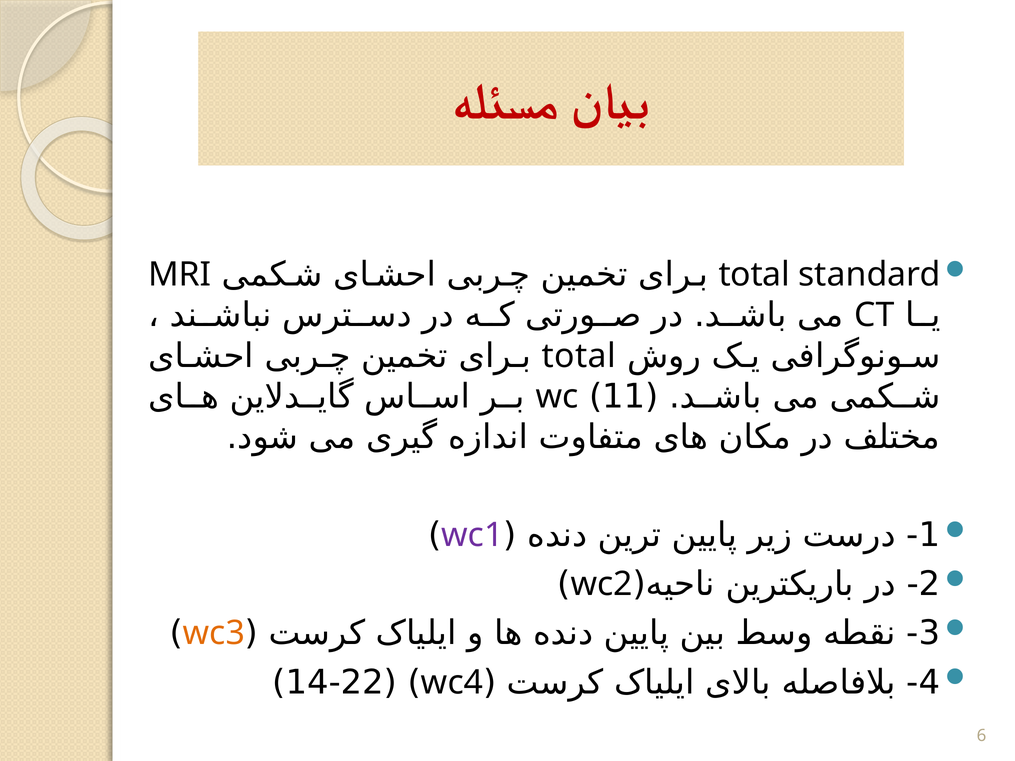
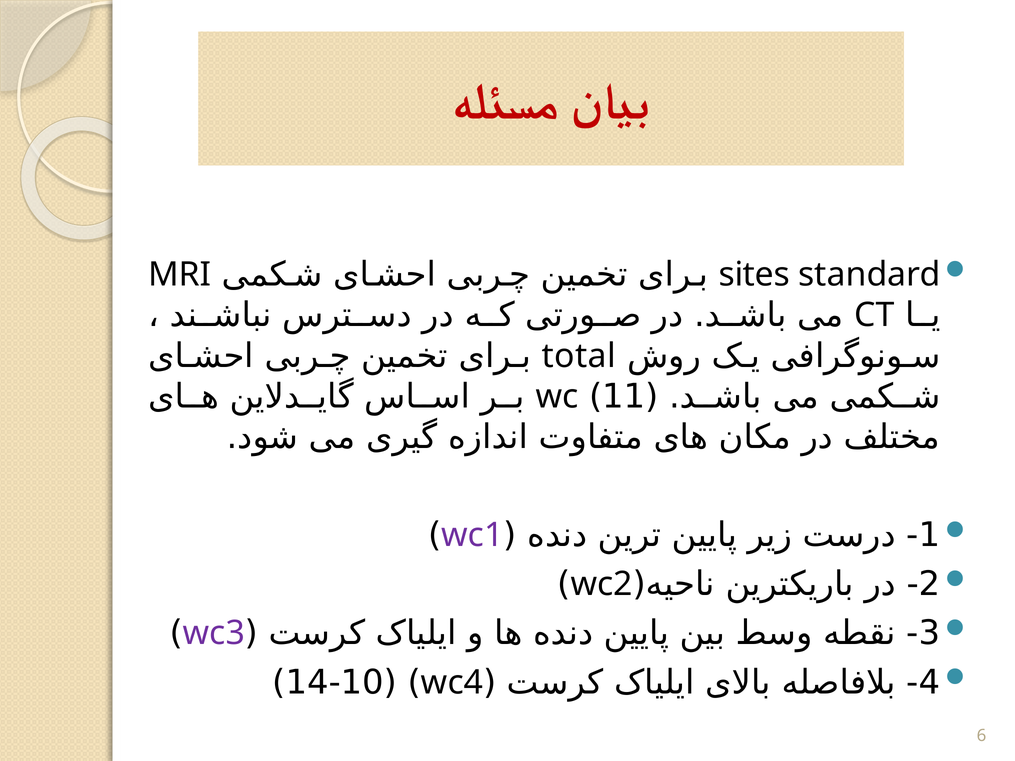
total at (754, 275): total -> sites
wc3 colour: orange -> purple
14-22: 14-22 -> 14-10
